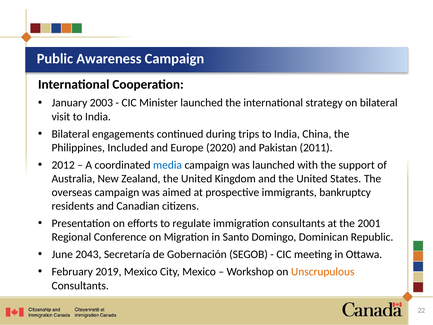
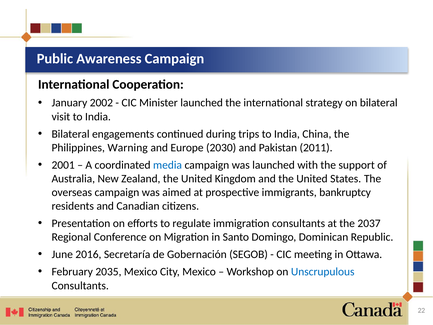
2003: 2003 -> 2002
Included: Included -> Warning
2020: 2020 -> 2030
2012: 2012 -> 2001
2001: 2001 -> 2037
2043: 2043 -> 2016
2019: 2019 -> 2035
Unscrupulous colour: orange -> blue
